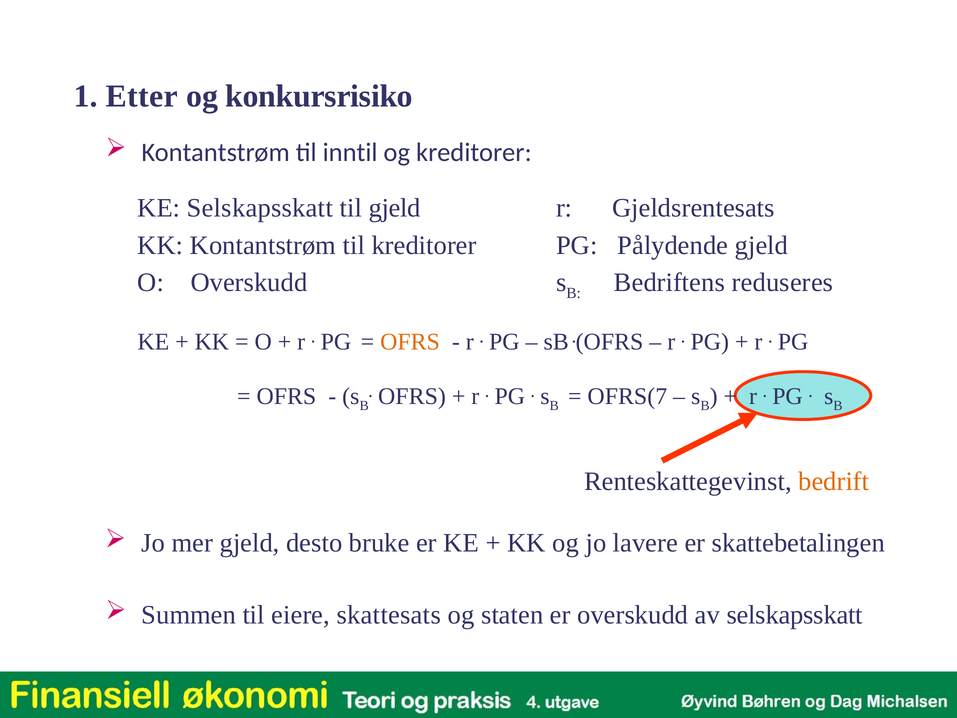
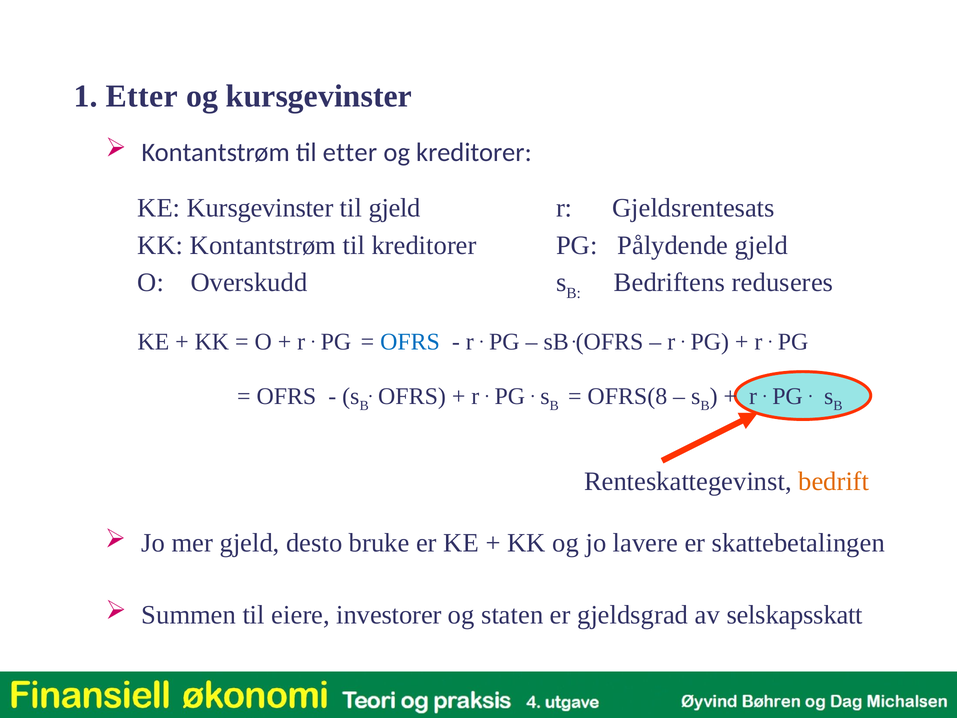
og konkursrisiko: konkursrisiko -> kursgevinster
til inntil: inntil -> etter
KE Selskapsskatt: Selskapsskatt -> Kursgevinster
OFRS at (410, 342) colour: orange -> blue
OFRS(7: OFRS(7 -> OFRS(8
skattesats: skattesats -> investorer
er overskudd: overskudd -> gjeldsgrad
